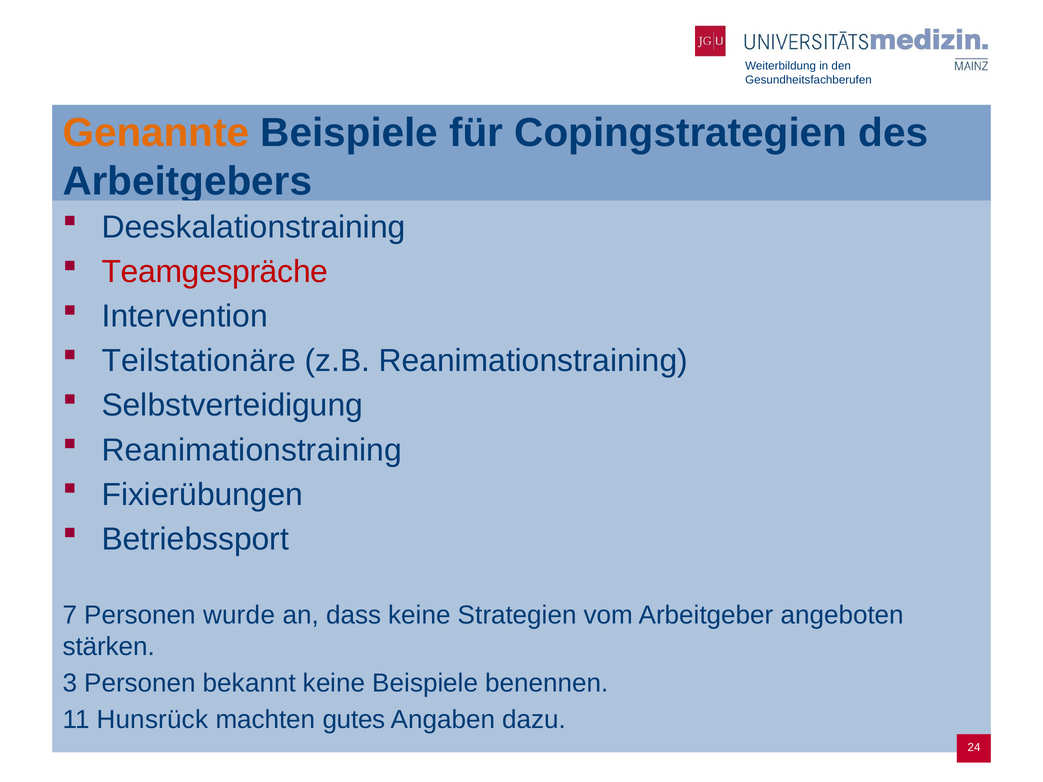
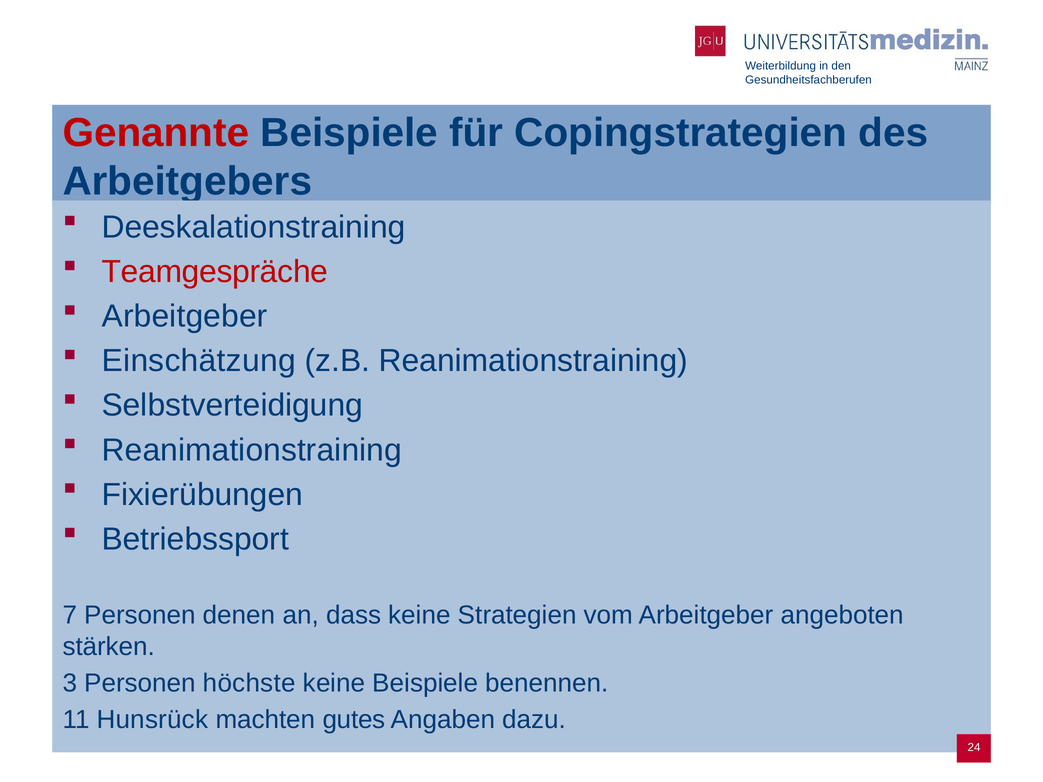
Genannte colour: orange -> red
Intervention at (185, 316): Intervention -> Arbeitgeber
Teilstationäre: Teilstationäre -> Einschätzung
wurde: wurde -> denen
bekannt: bekannt -> höchste
